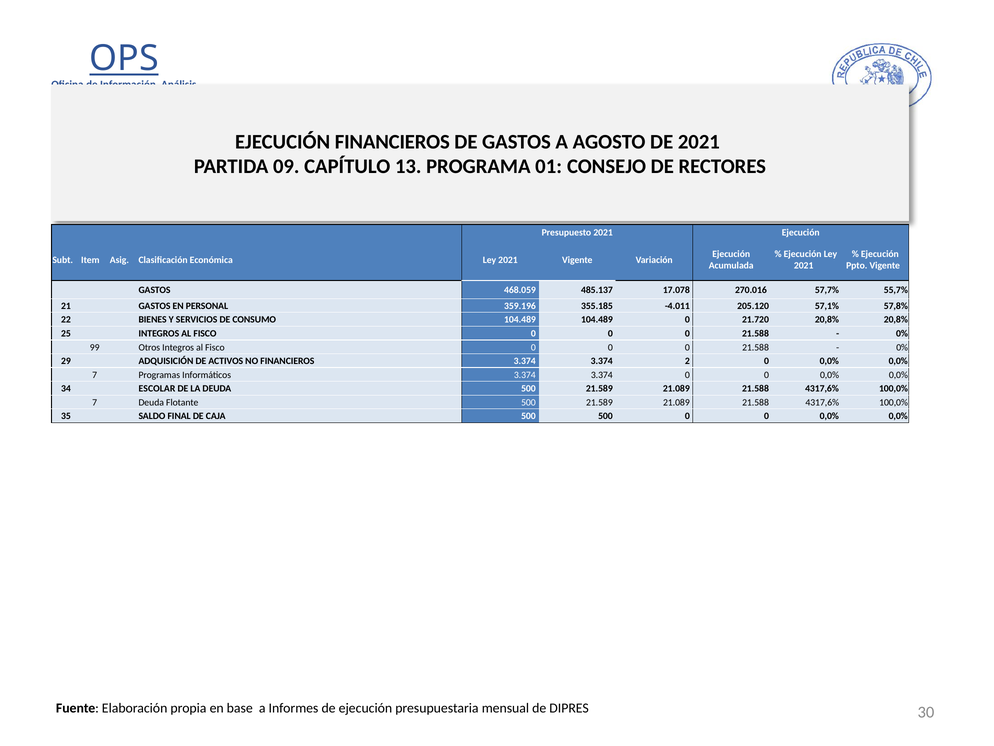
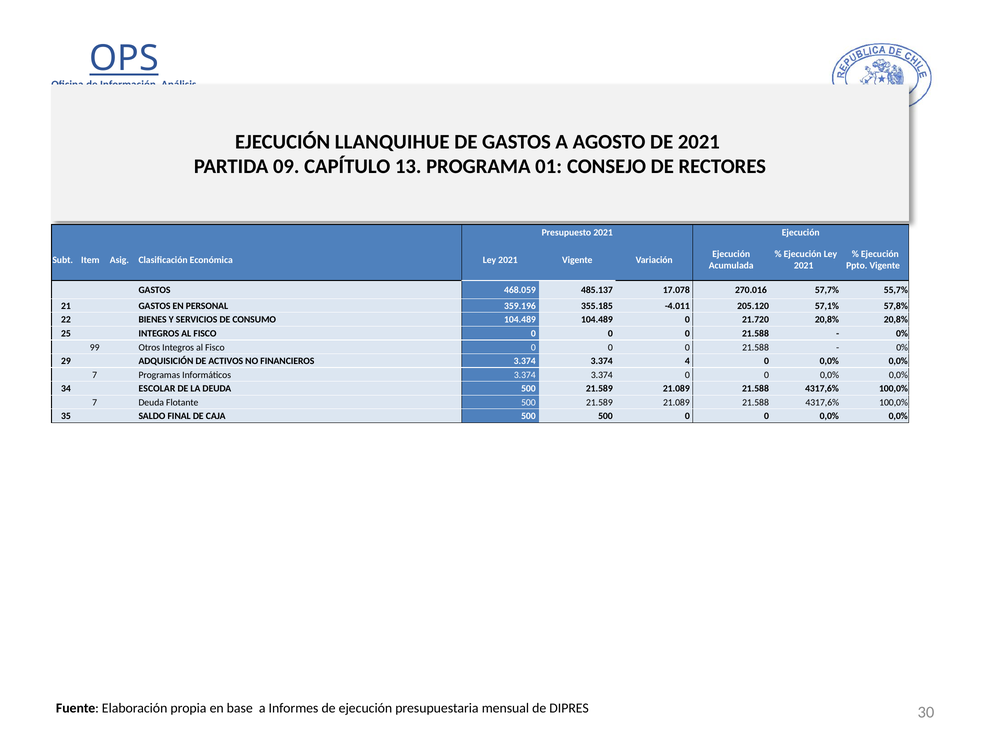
EJECUCIÓN FINANCIEROS: FINANCIEROS -> LLANQUIHUE
2: 2 -> 4
